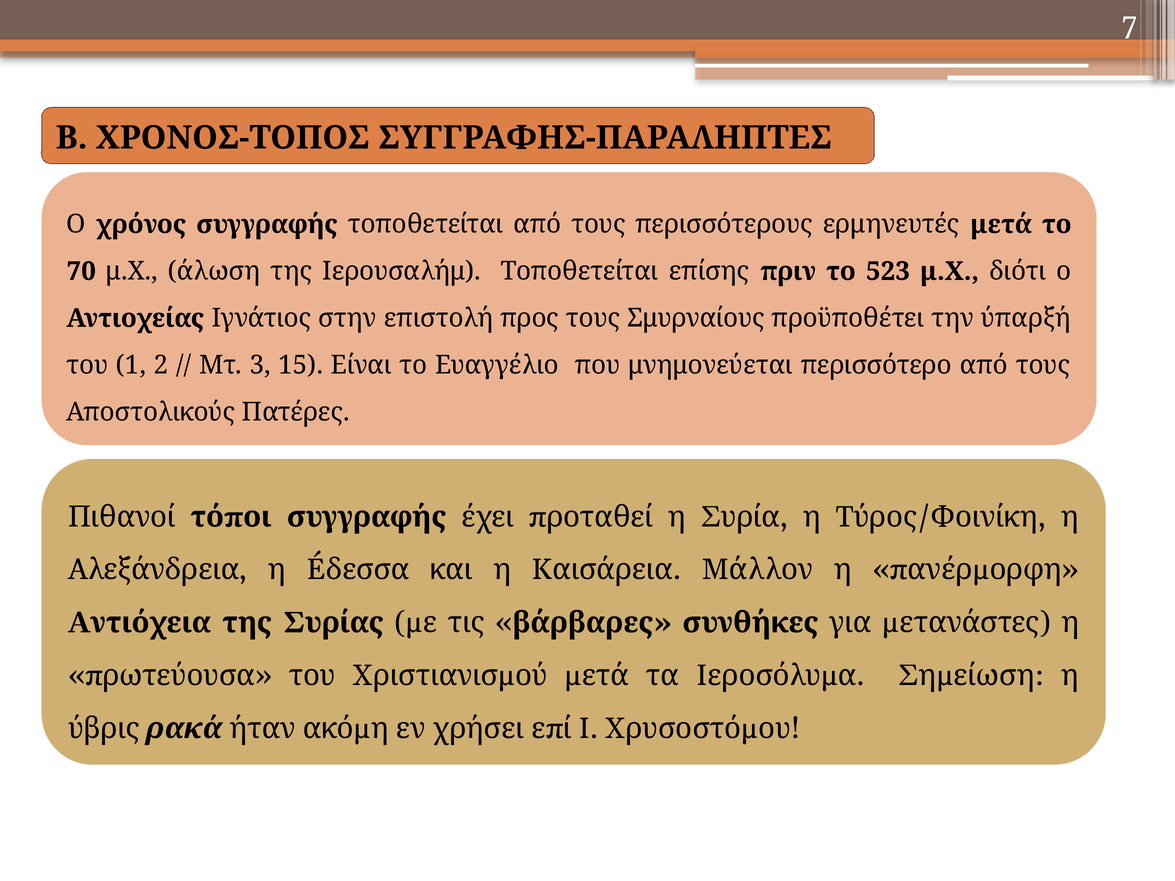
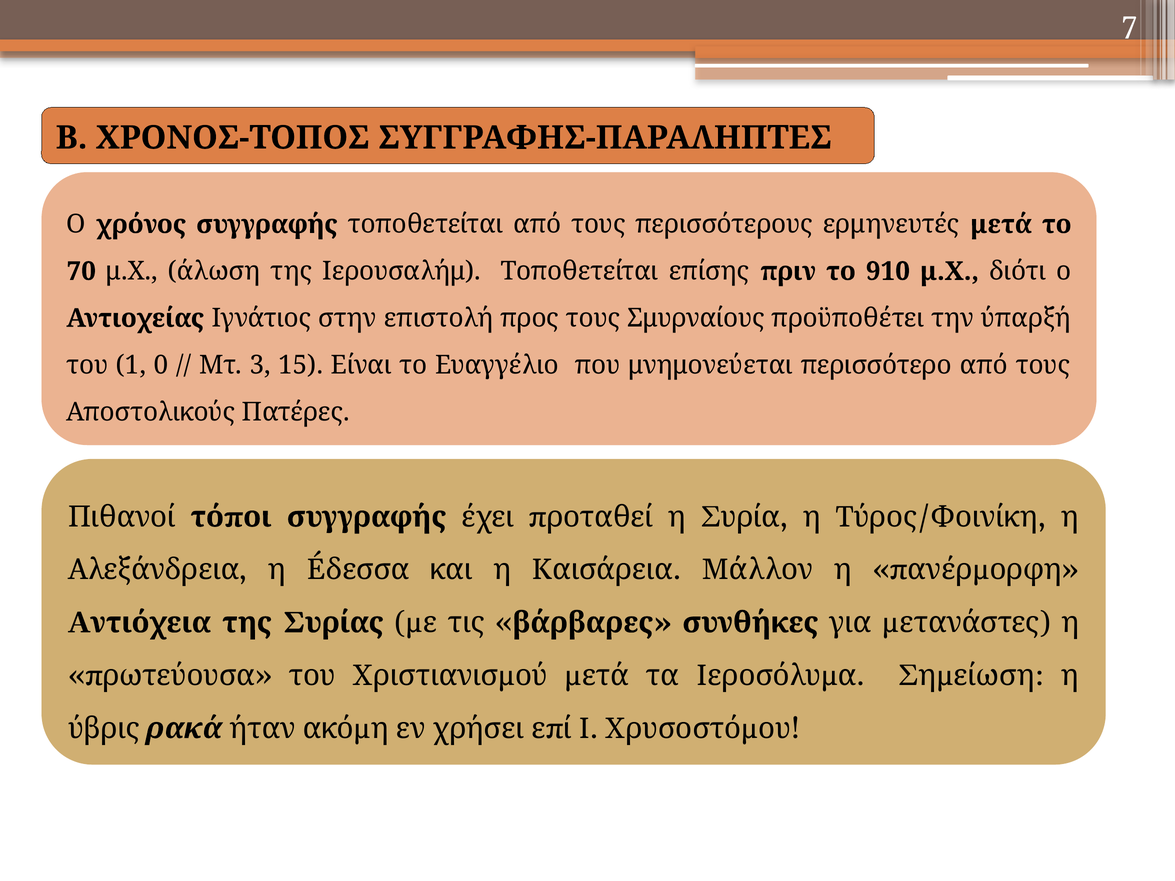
523: 523 -> 910
2: 2 -> 0
